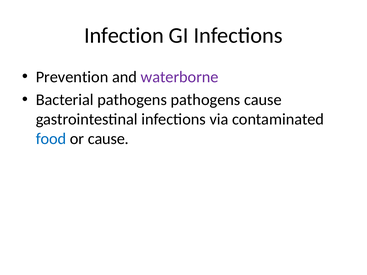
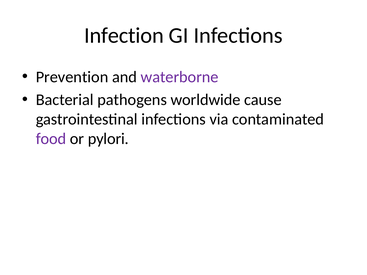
pathogens pathogens: pathogens -> worldwide
food colour: blue -> purple
or cause: cause -> pylori
